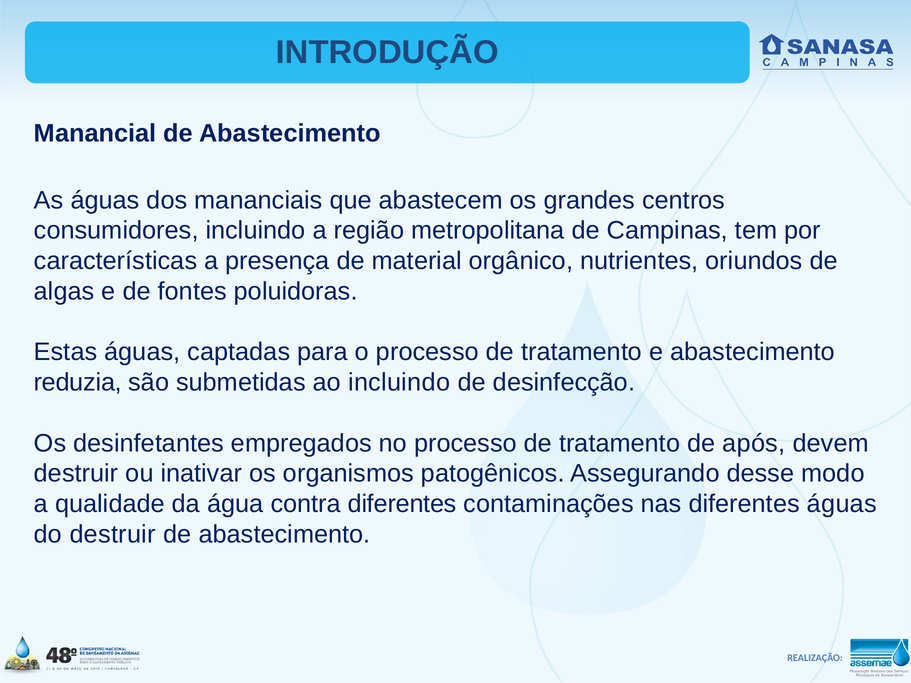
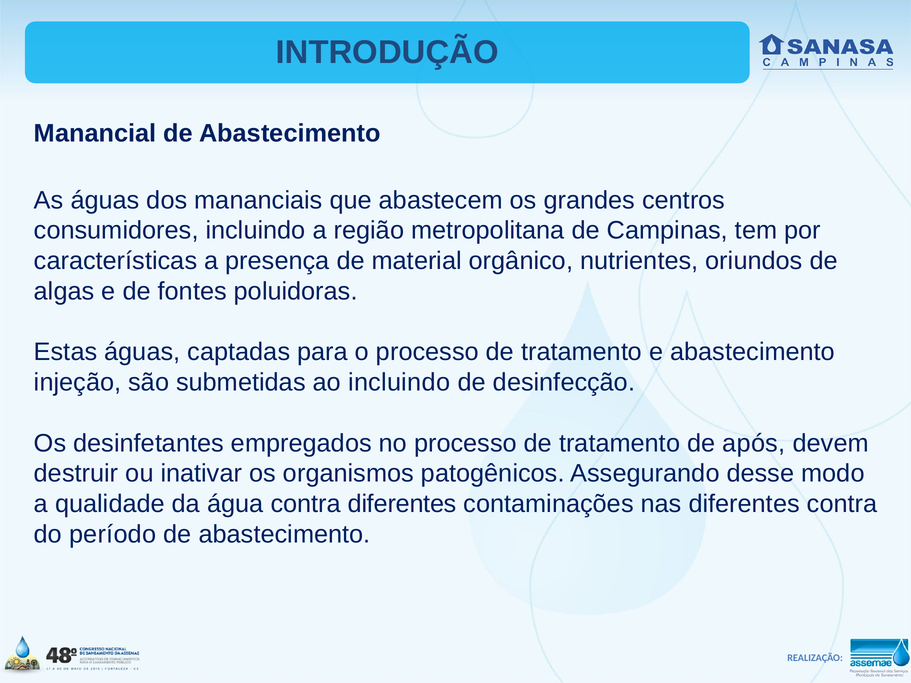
reduzia: reduzia -> injeção
diferentes águas: águas -> contra
do destruir: destruir -> período
